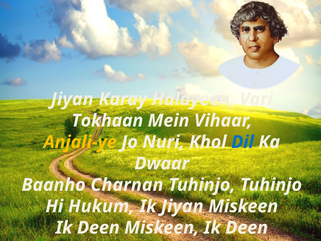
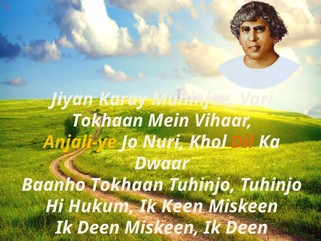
Halayeen: Halayeen -> Muhinjee
Dil colour: blue -> orange
Baanho Charnan: Charnan -> Tokhaan
Ik Jiyan: Jiyan -> Keen
